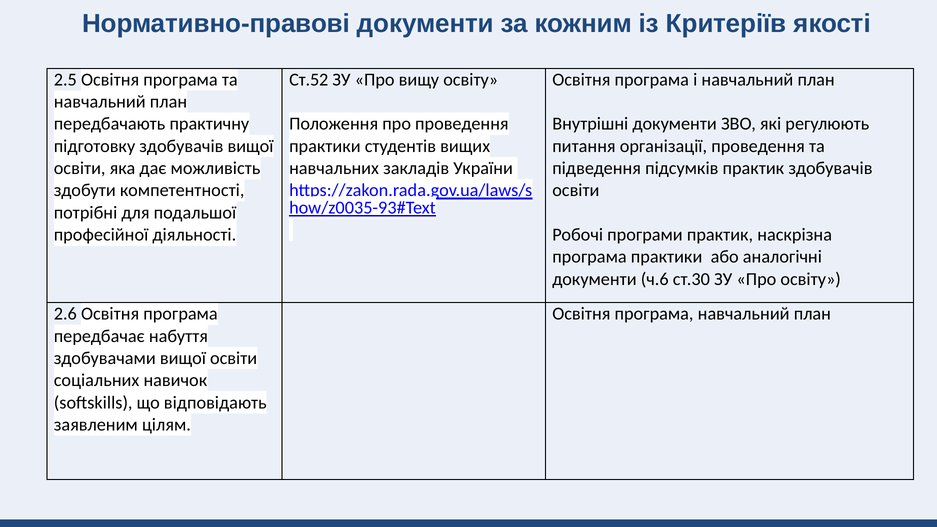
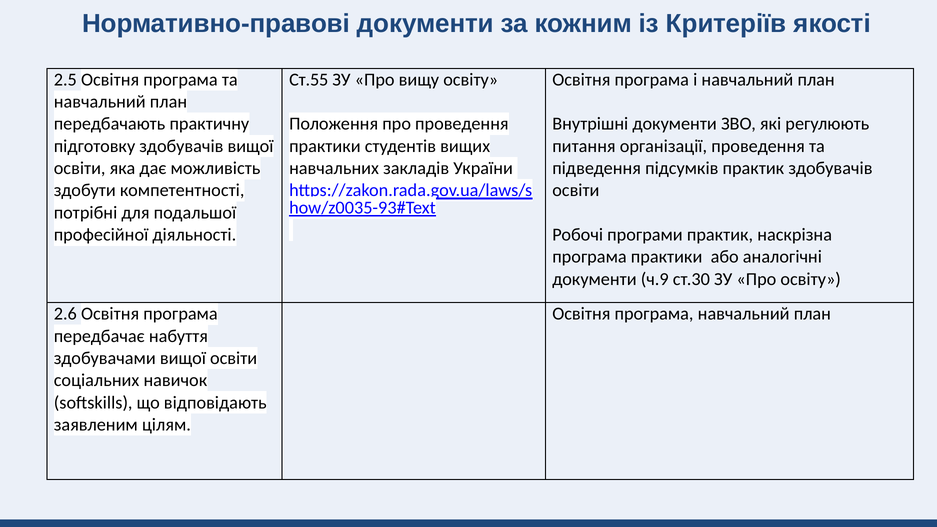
Ст.52: Ст.52 -> Ст.55
ч.6: ч.6 -> ч.9
